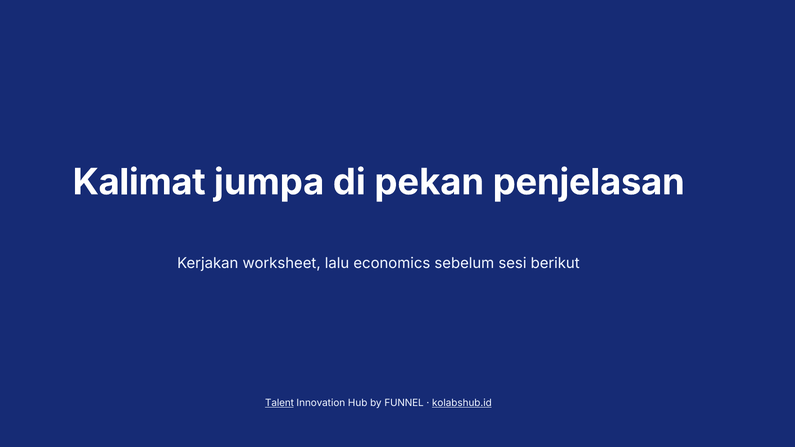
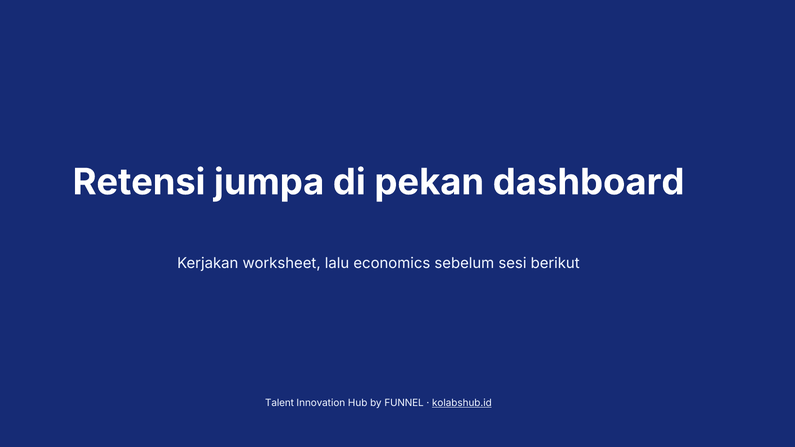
Kalimat: Kalimat -> Retensi
penjelasan: penjelasan -> dashboard
Talent underline: present -> none
